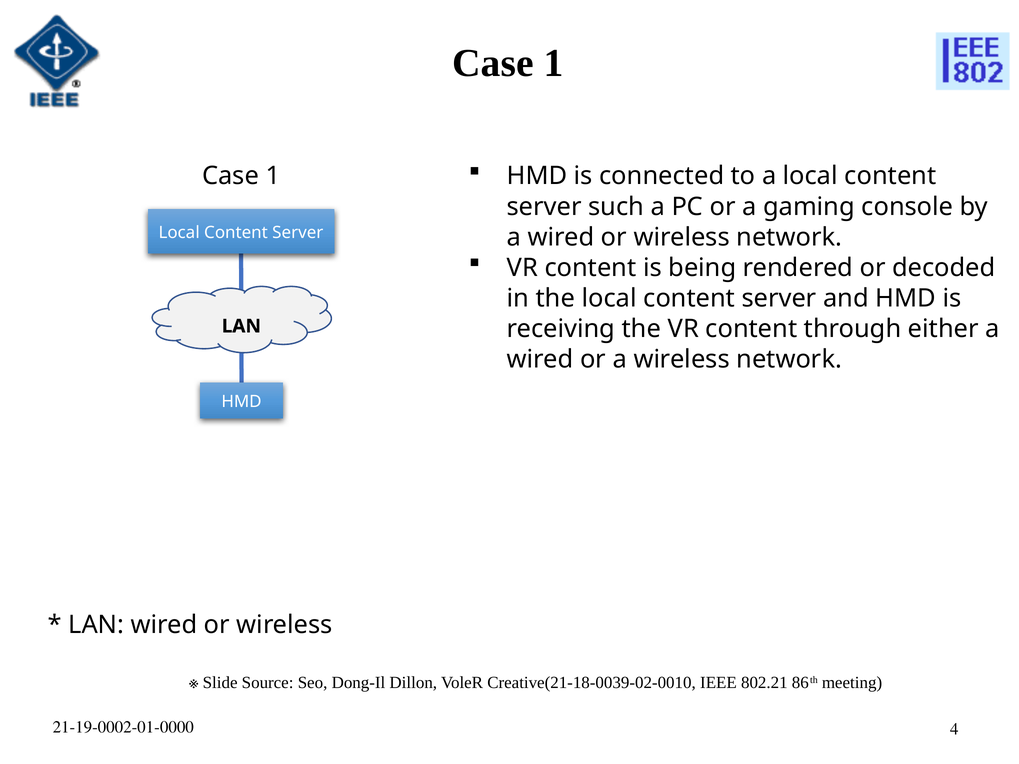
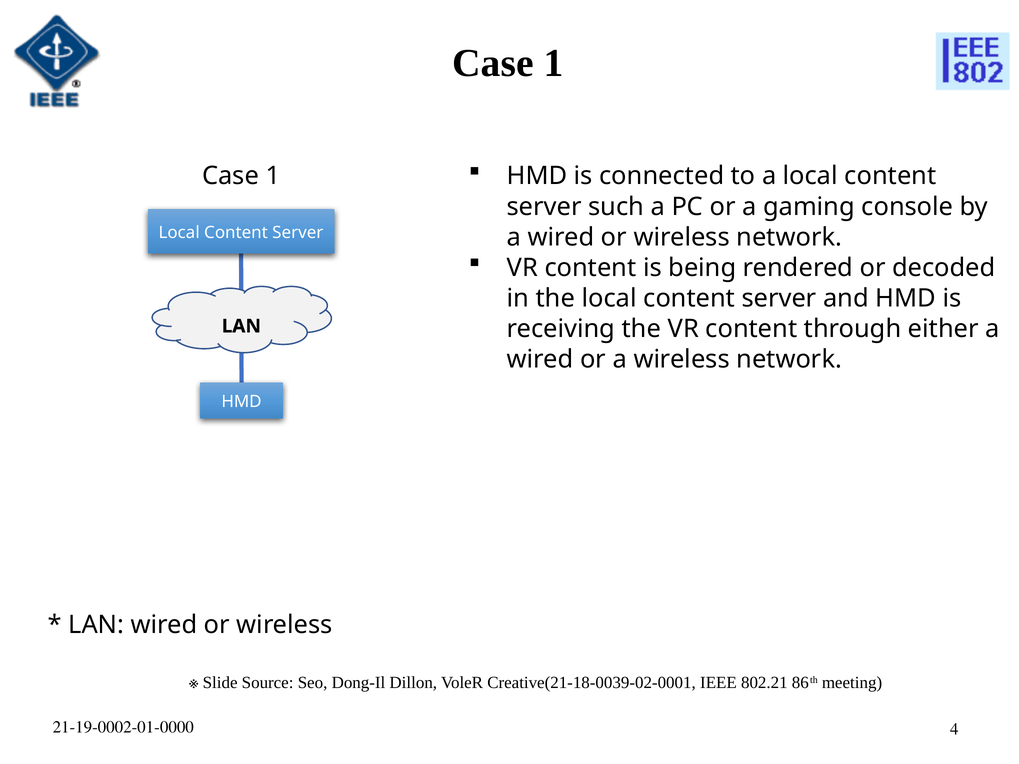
Creative(21-18-0039-02-0010: Creative(21-18-0039-02-0010 -> Creative(21-18-0039-02-0001
